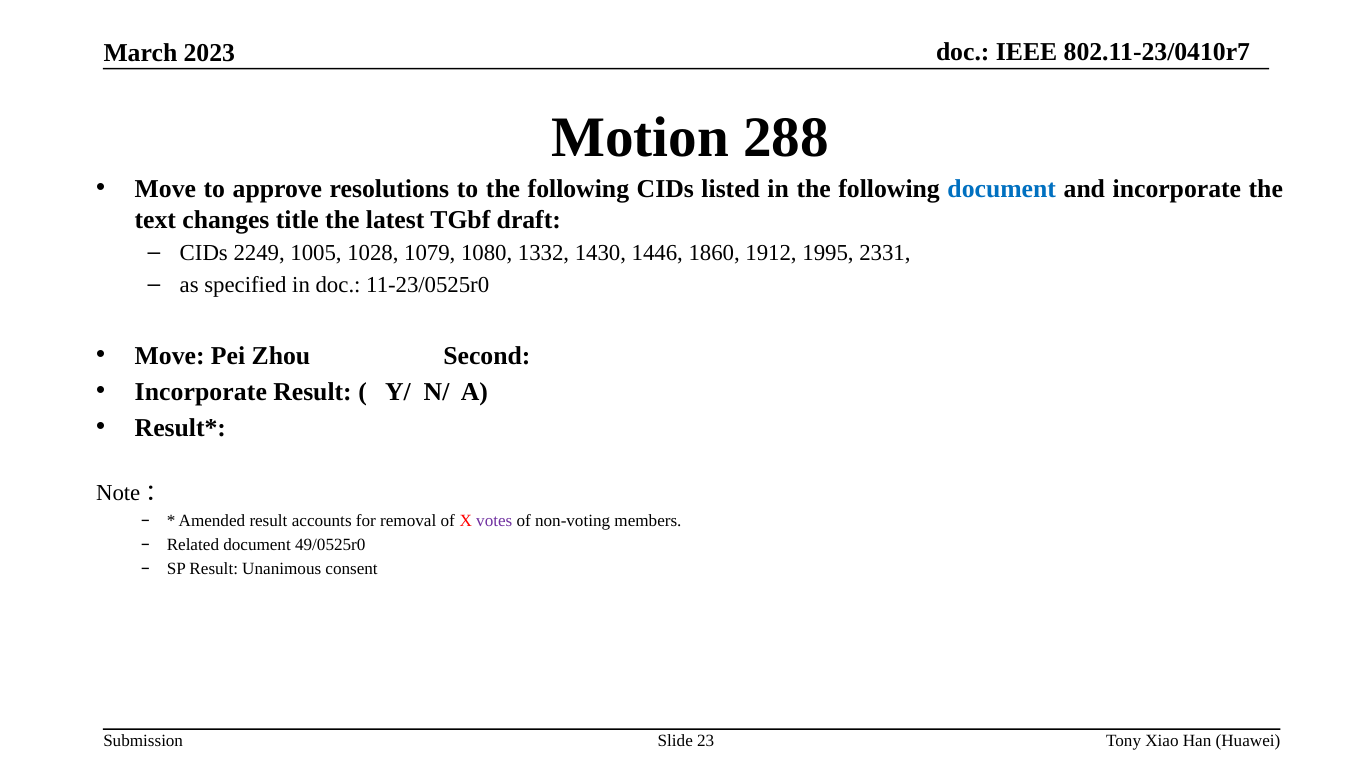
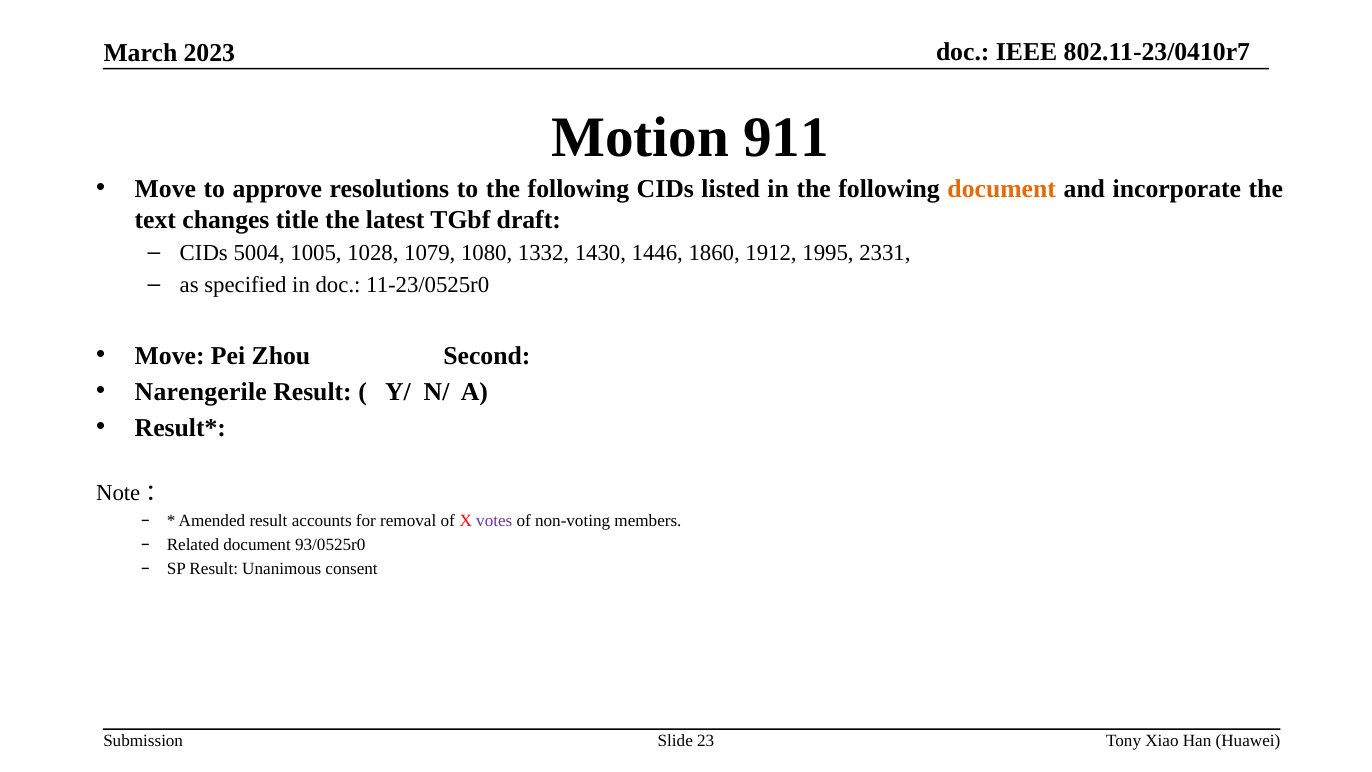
288: 288 -> 911
document at (1002, 189) colour: blue -> orange
2249: 2249 -> 5004
Incorporate at (201, 392): Incorporate -> Narengerile
49/0525r0: 49/0525r0 -> 93/0525r0
